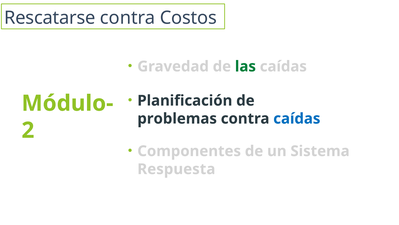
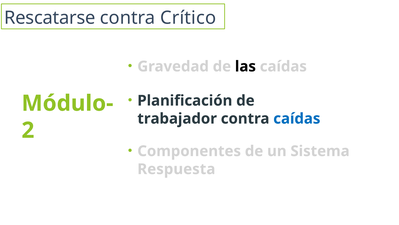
Costos: Costos -> Crítico
las colour: green -> black
problemas: problemas -> trabajador
